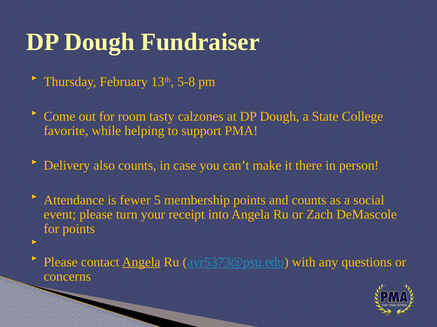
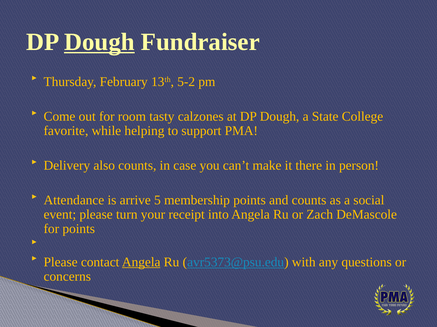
Dough at (99, 42) underline: none -> present
5-8: 5-8 -> 5-2
fewer: fewer -> arrive
